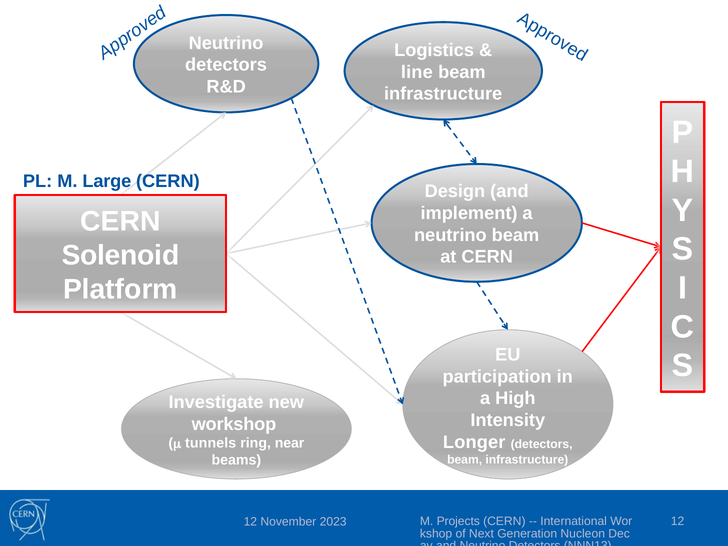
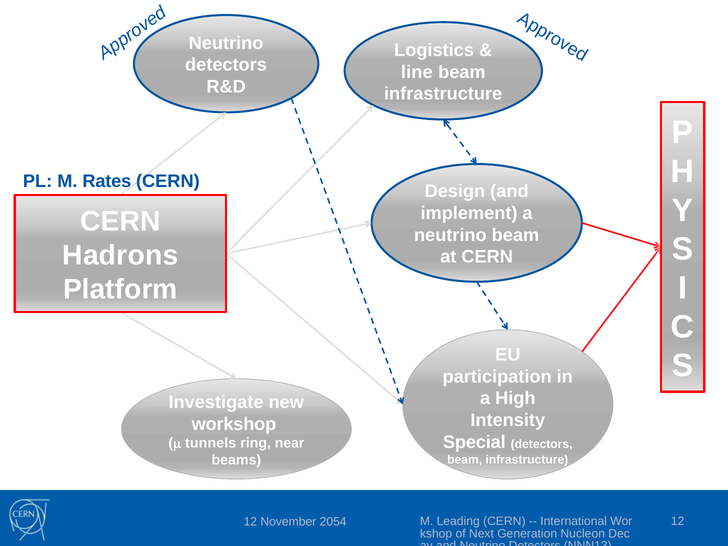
Large: Large -> Rates
Solenoid: Solenoid -> Hadrons
Longer: Longer -> Special
Projects: Projects -> Leading
2023: 2023 -> 2054
